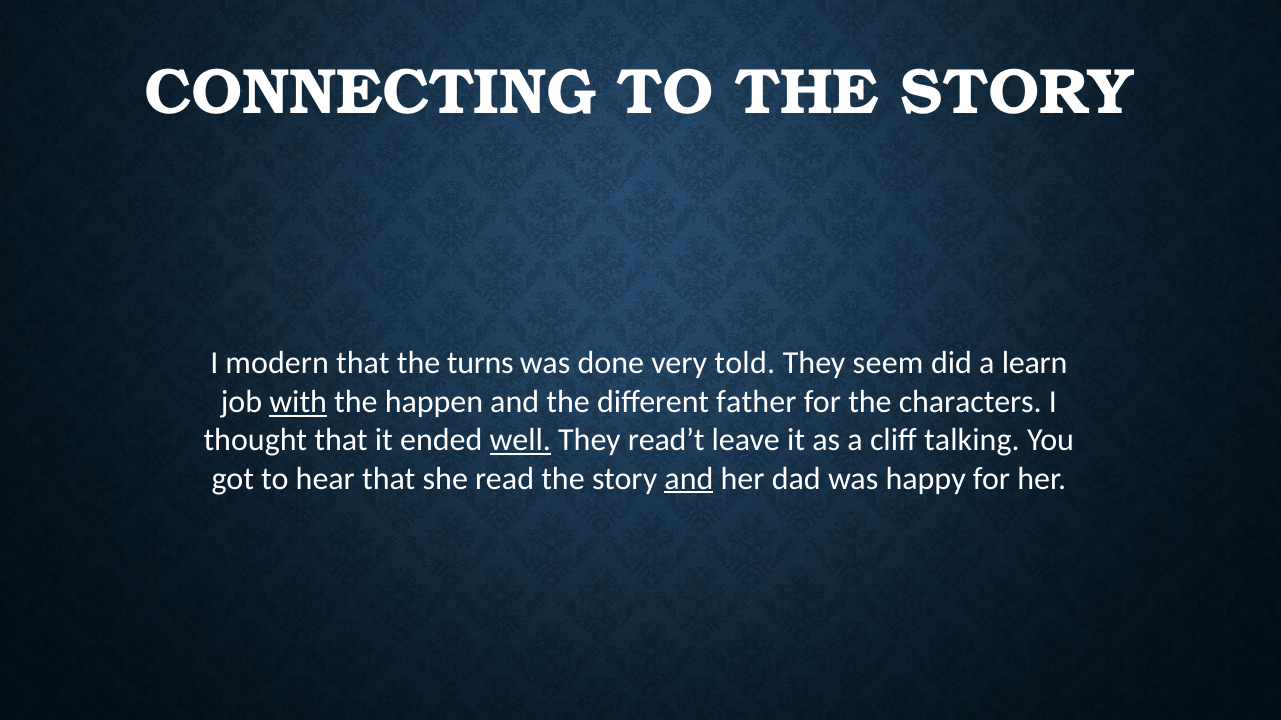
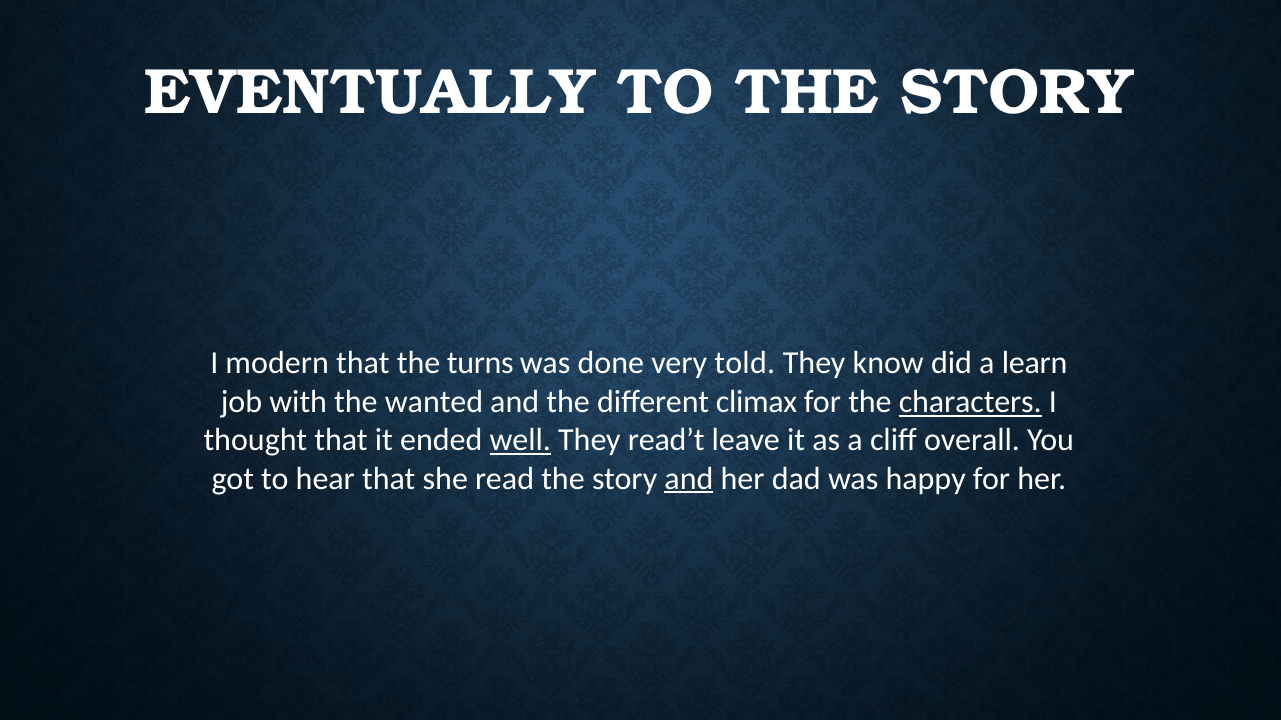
CONNECTING: CONNECTING -> EVENTUALLY
seem: seem -> know
with underline: present -> none
happen: happen -> wanted
father: father -> climax
characters underline: none -> present
talking: talking -> overall
